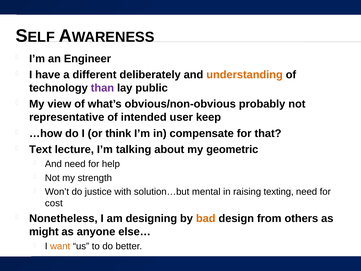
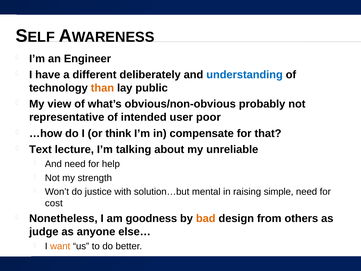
understanding colour: orange -> blue
than colour: purple -> orange
keep: keep -> poor
geometric: geometric -> unreliable
texting: texting -> simple
designing: designing -> goodness
might: might -> judge
